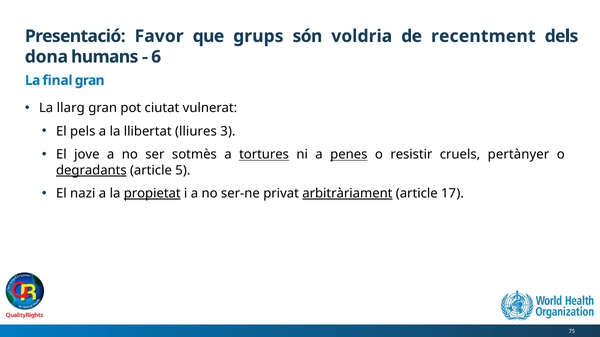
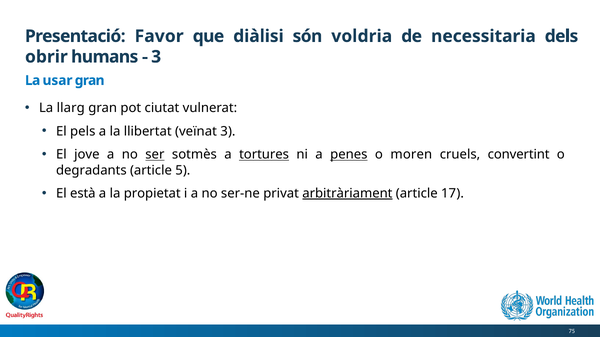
grups: grups -> diàlisi
recentment: recentment -> necessitaria
dona: dona -> obrir
6 at (156, 57): 6 -> 3
final: final -> usar
lliures: lliures -> veïnat
ser underline: none -> present
resistir: resistir -> moren
pertànyer: pertànyer -> convertint
degradants underline: present -> none
nazi: nazi -> està
propietat underline: present -> none
